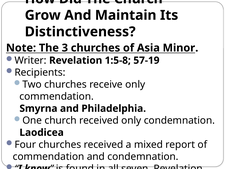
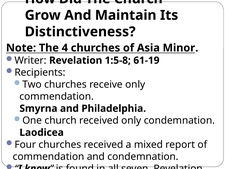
3: 3 -> 4
57-19: 57-19 -> 61-19
